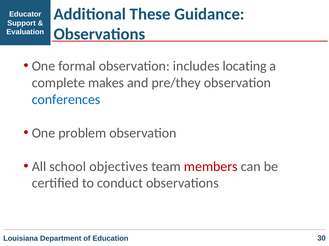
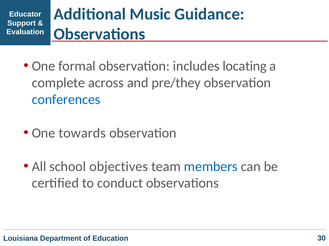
These: These -> Music
makes: makes -> across
problem: problem -> towards
members colour: red -> blue
